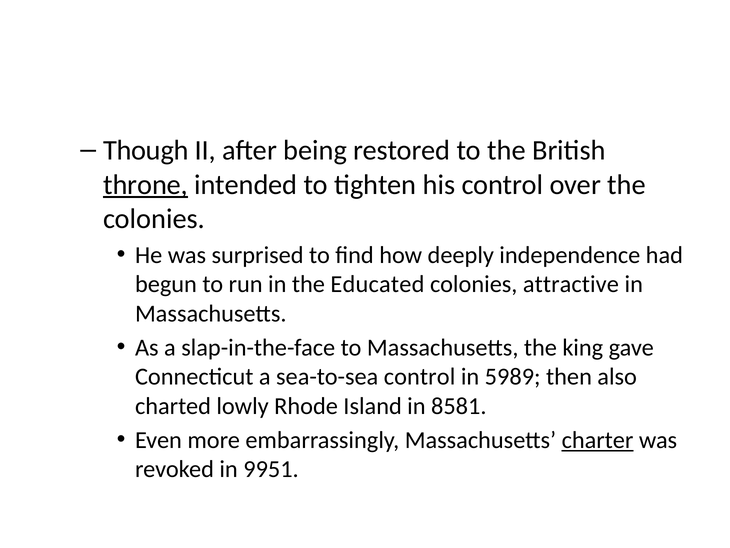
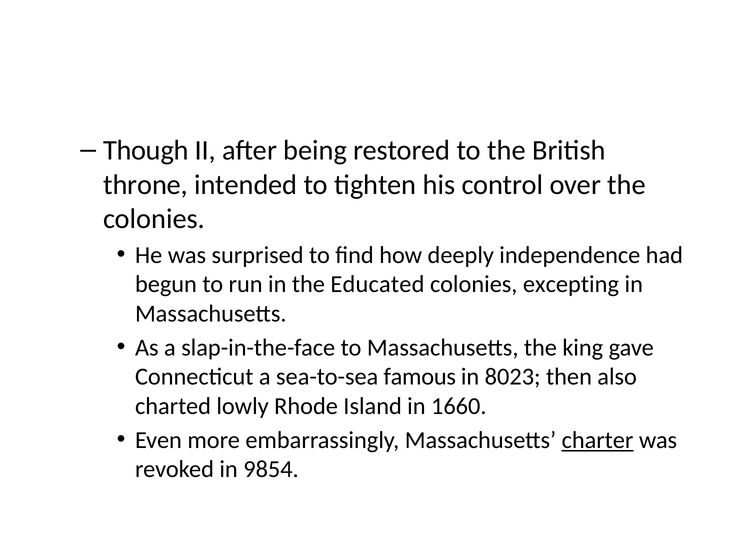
throne underline: present -> none
attractive: attractive -> excepting
sea-to-sea control: control -> famous
5989: 5989 -> 8023
8581: 8581 -> 1660
9951: 9951 -> 9854
